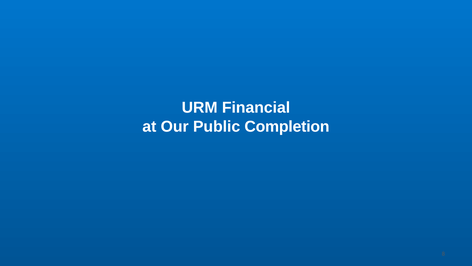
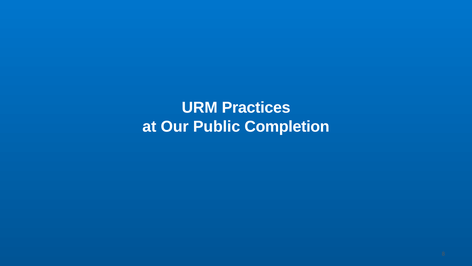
Financial: Financial -> Practices
